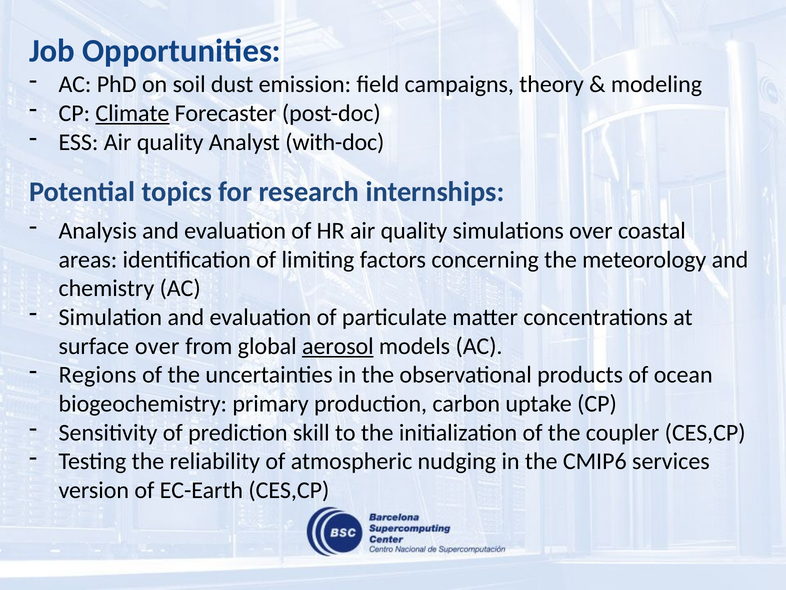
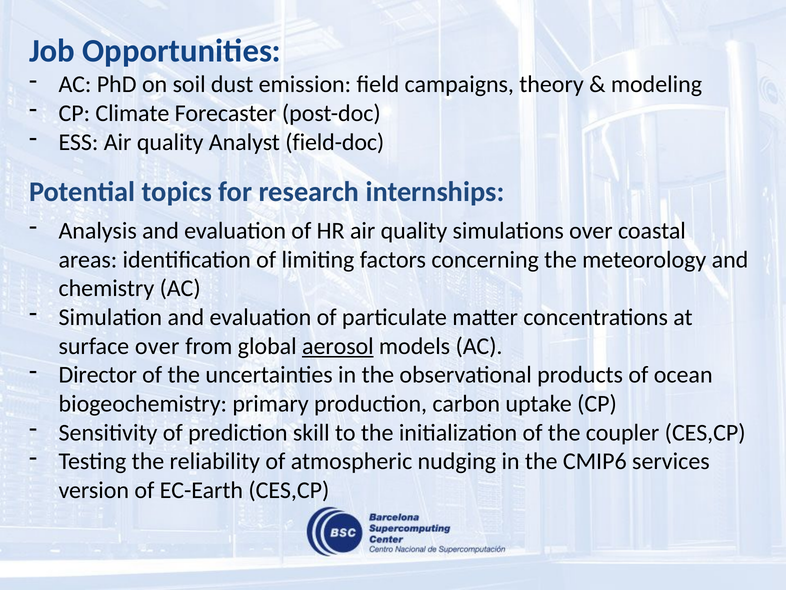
Climate underline: present -> none
with-doc: with-doc -> field-doc
Regions: Regions -> Director
